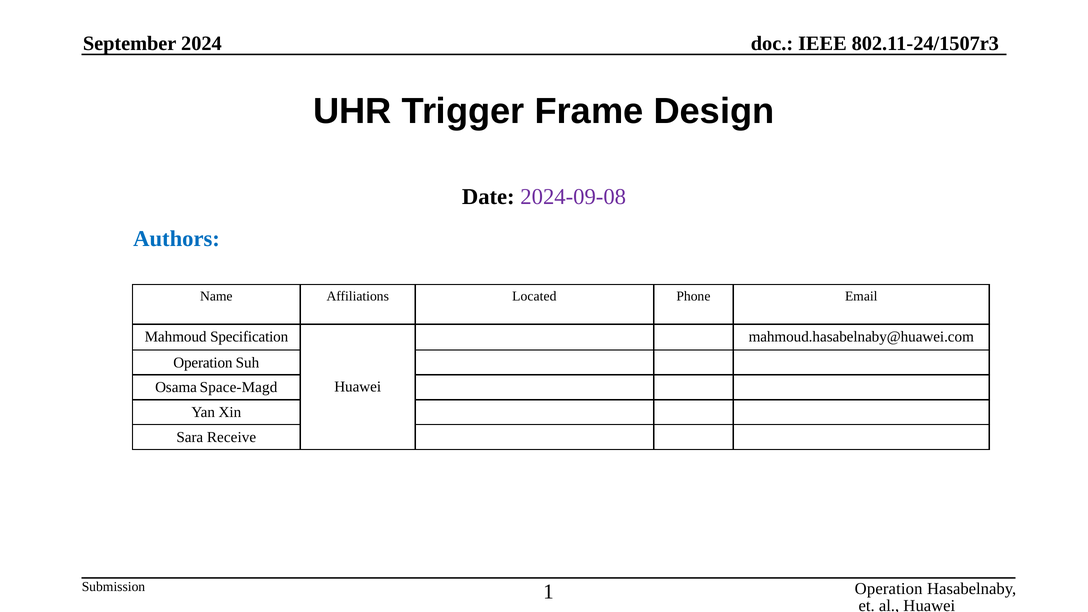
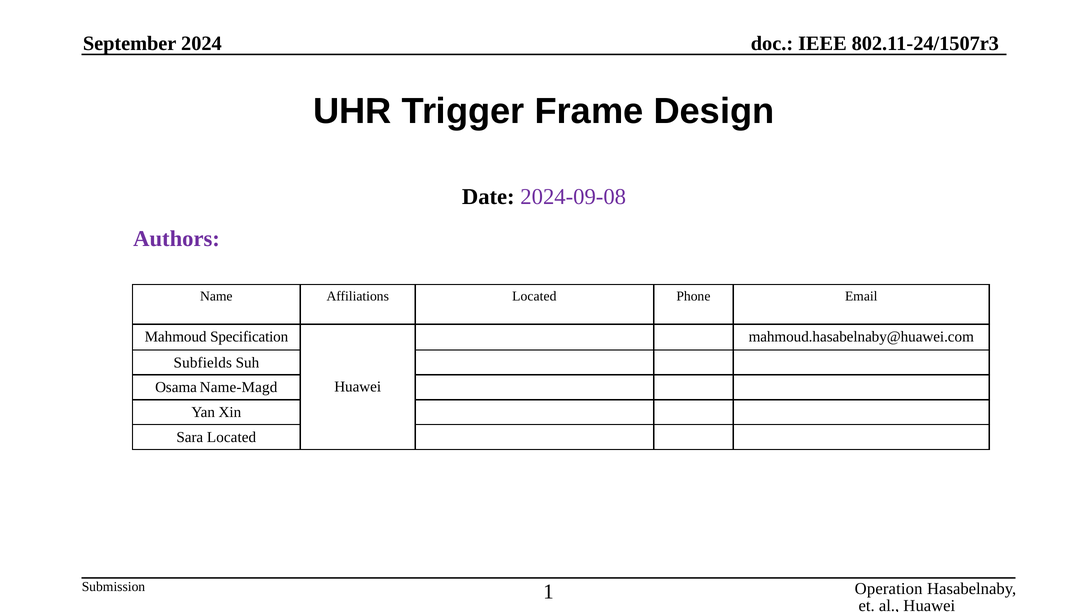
Authors colour: blue -> purple
Operation at (203, 363): Operation -> Subfields
Space-Magd: Space-Magd -> Name-Magd
Sara Receive: Receive -> Located
